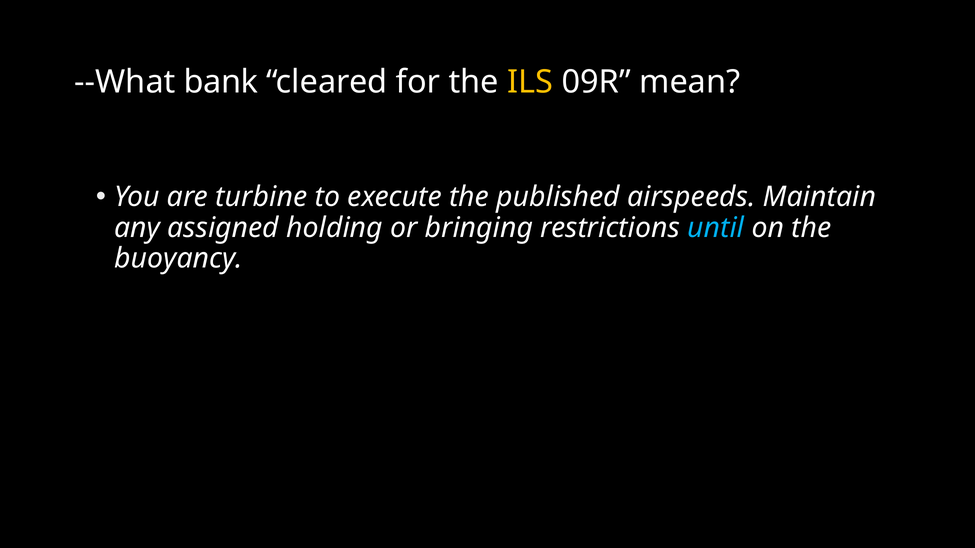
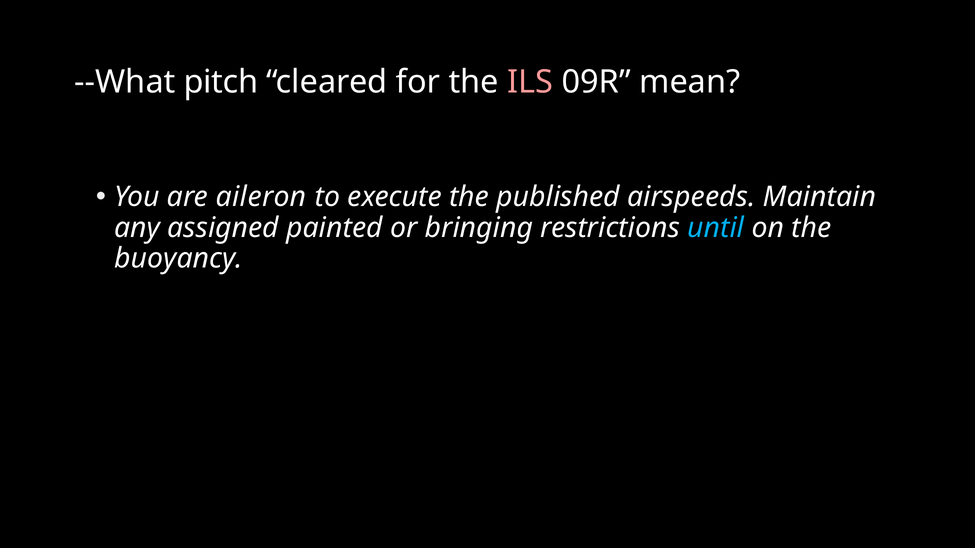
bank: bank -> pitch
ILS colour: yellow -> pink
turbine: turbine -> aileron
holding: holding -> painted
